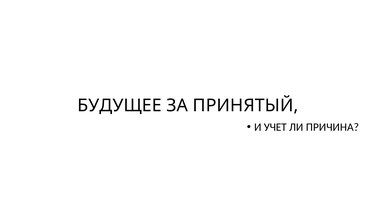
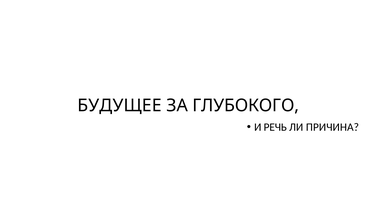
ПРИНЯТЫЙ: ПРИНЯТЫЙ -> ГЛУБОКОГО
УЧЕТ: УЧЕТ -> РЕЧЬ
